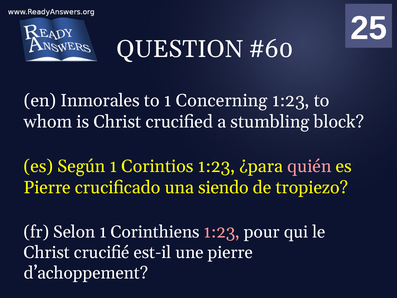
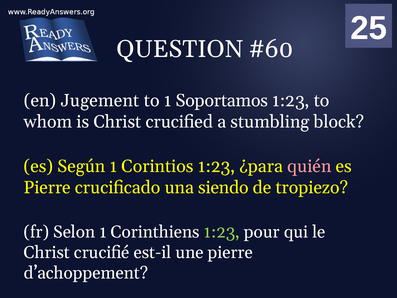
Inmorales: Inmorales -> Jugement
Concerning: Concerning -> Soportamos
1:23 at (222, 232) colour: pink -> light green
